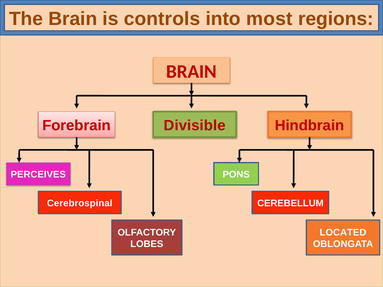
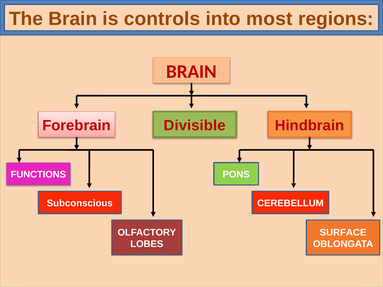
PERCEIVES: PERCEIVES -> FUNCTIONS
Cerebrospinal: Cerebrospinal -> Subconscious
LOCATED: LOCATED -> SURFACE
